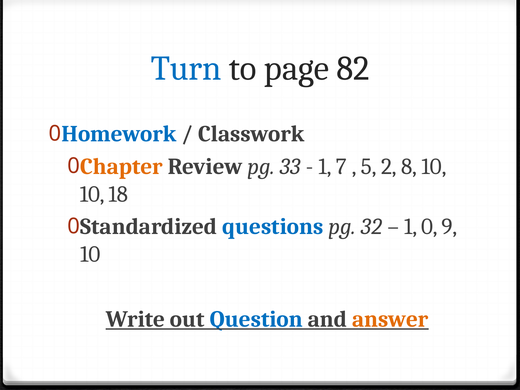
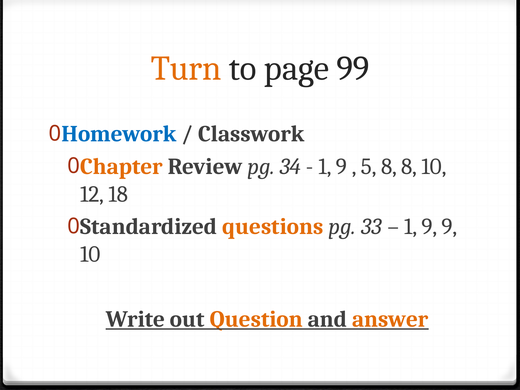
Turn colour: blue -> orange
82: 82 -> 99
33: 33 -> 34
7 at (341, 166): 7 -> 9
5 2: 2 -> 8
10 at (92, 194): 10 -> 12
questions colour: blue -> orange
32: 32 -> 33
0 at (429, 227): 0 -> 9
Question colour: blue -> orange
